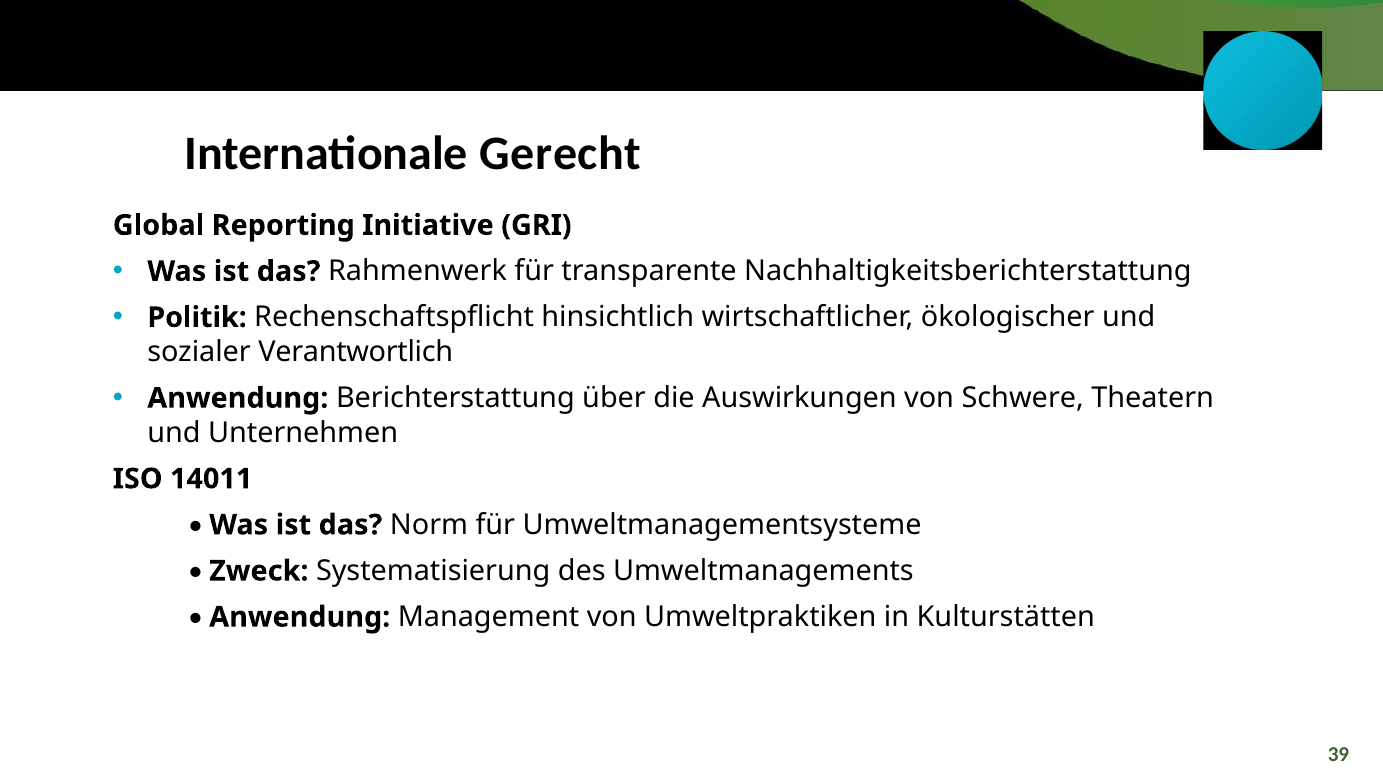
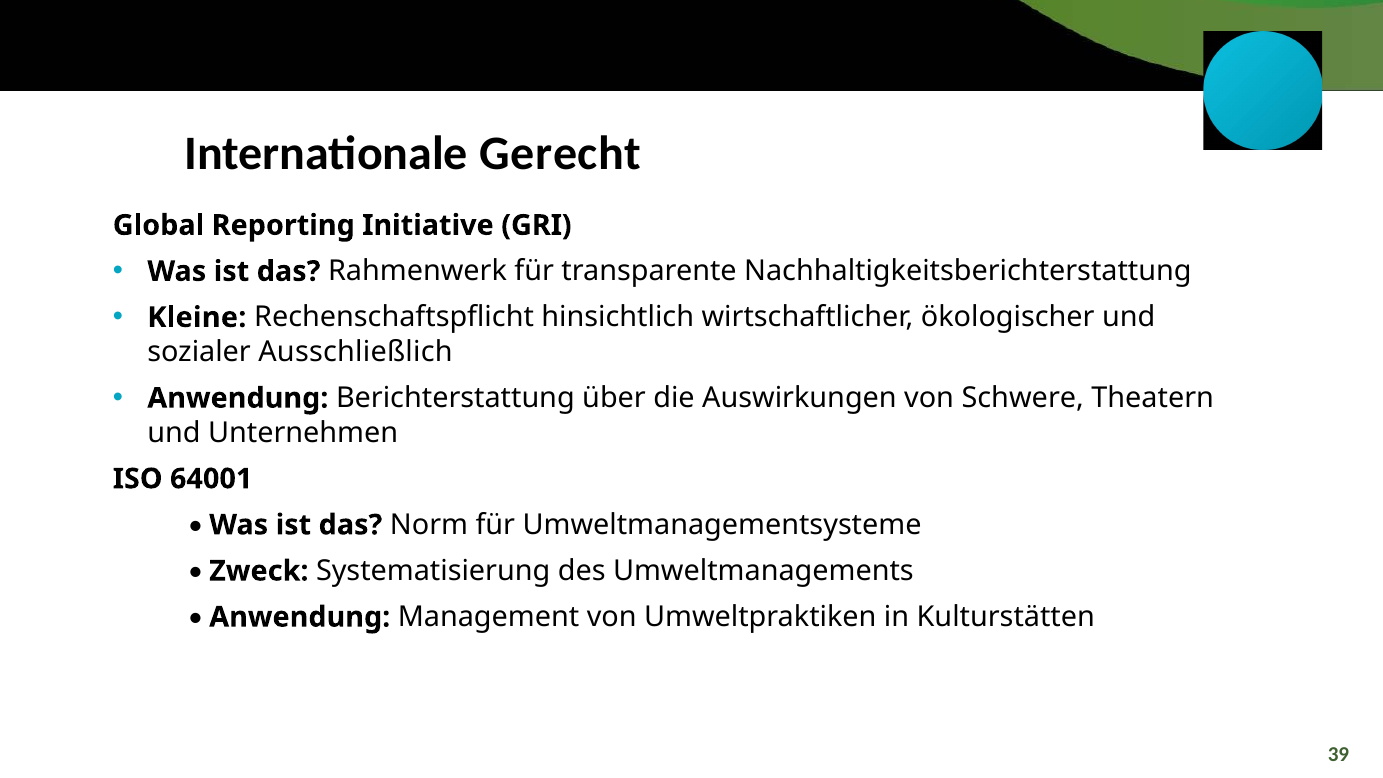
Politik: Politik -> Kleine
Verantwortlich: Verantwortlich -> Ausschließlich
14011: 14011 -> 64001
